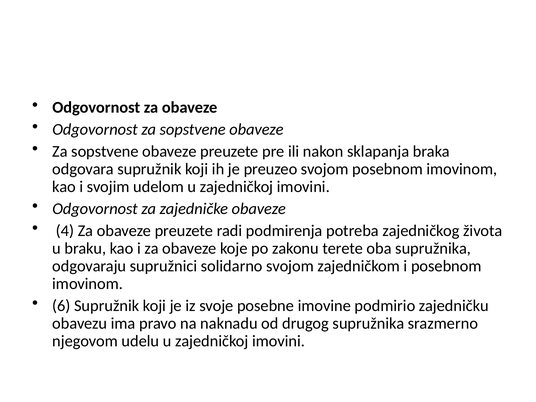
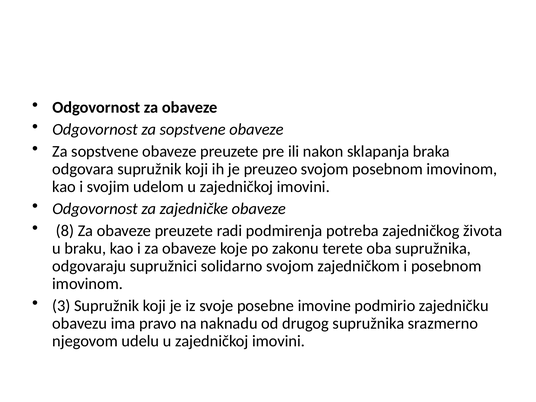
4: 4 -> 8
6: 6 -> 3
